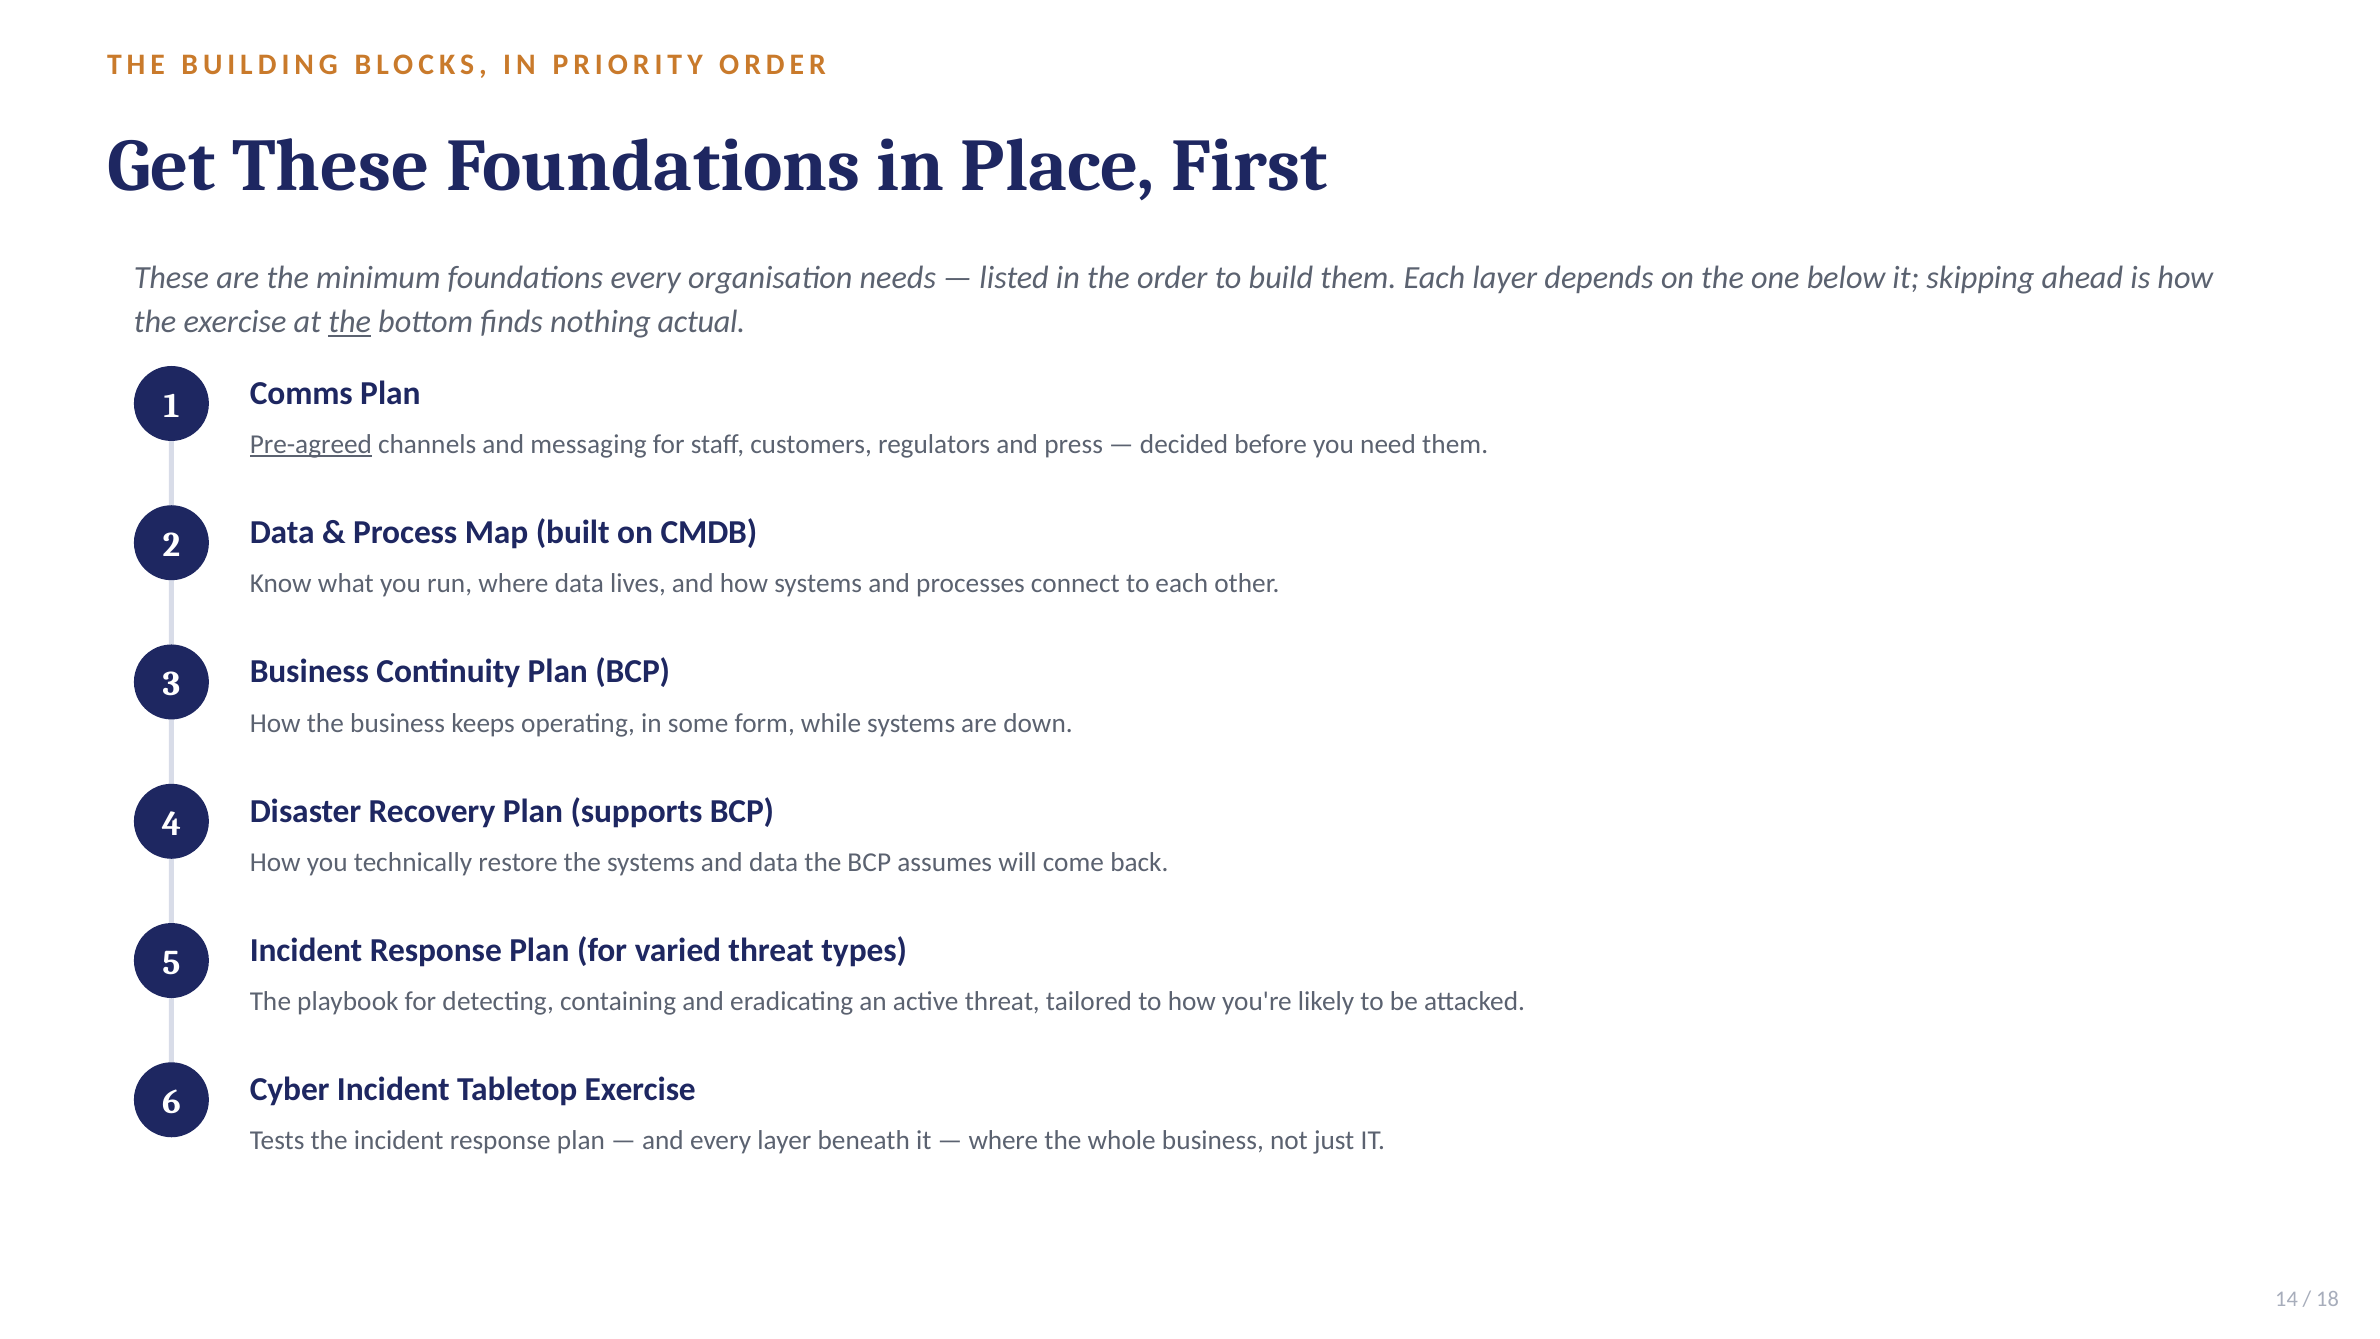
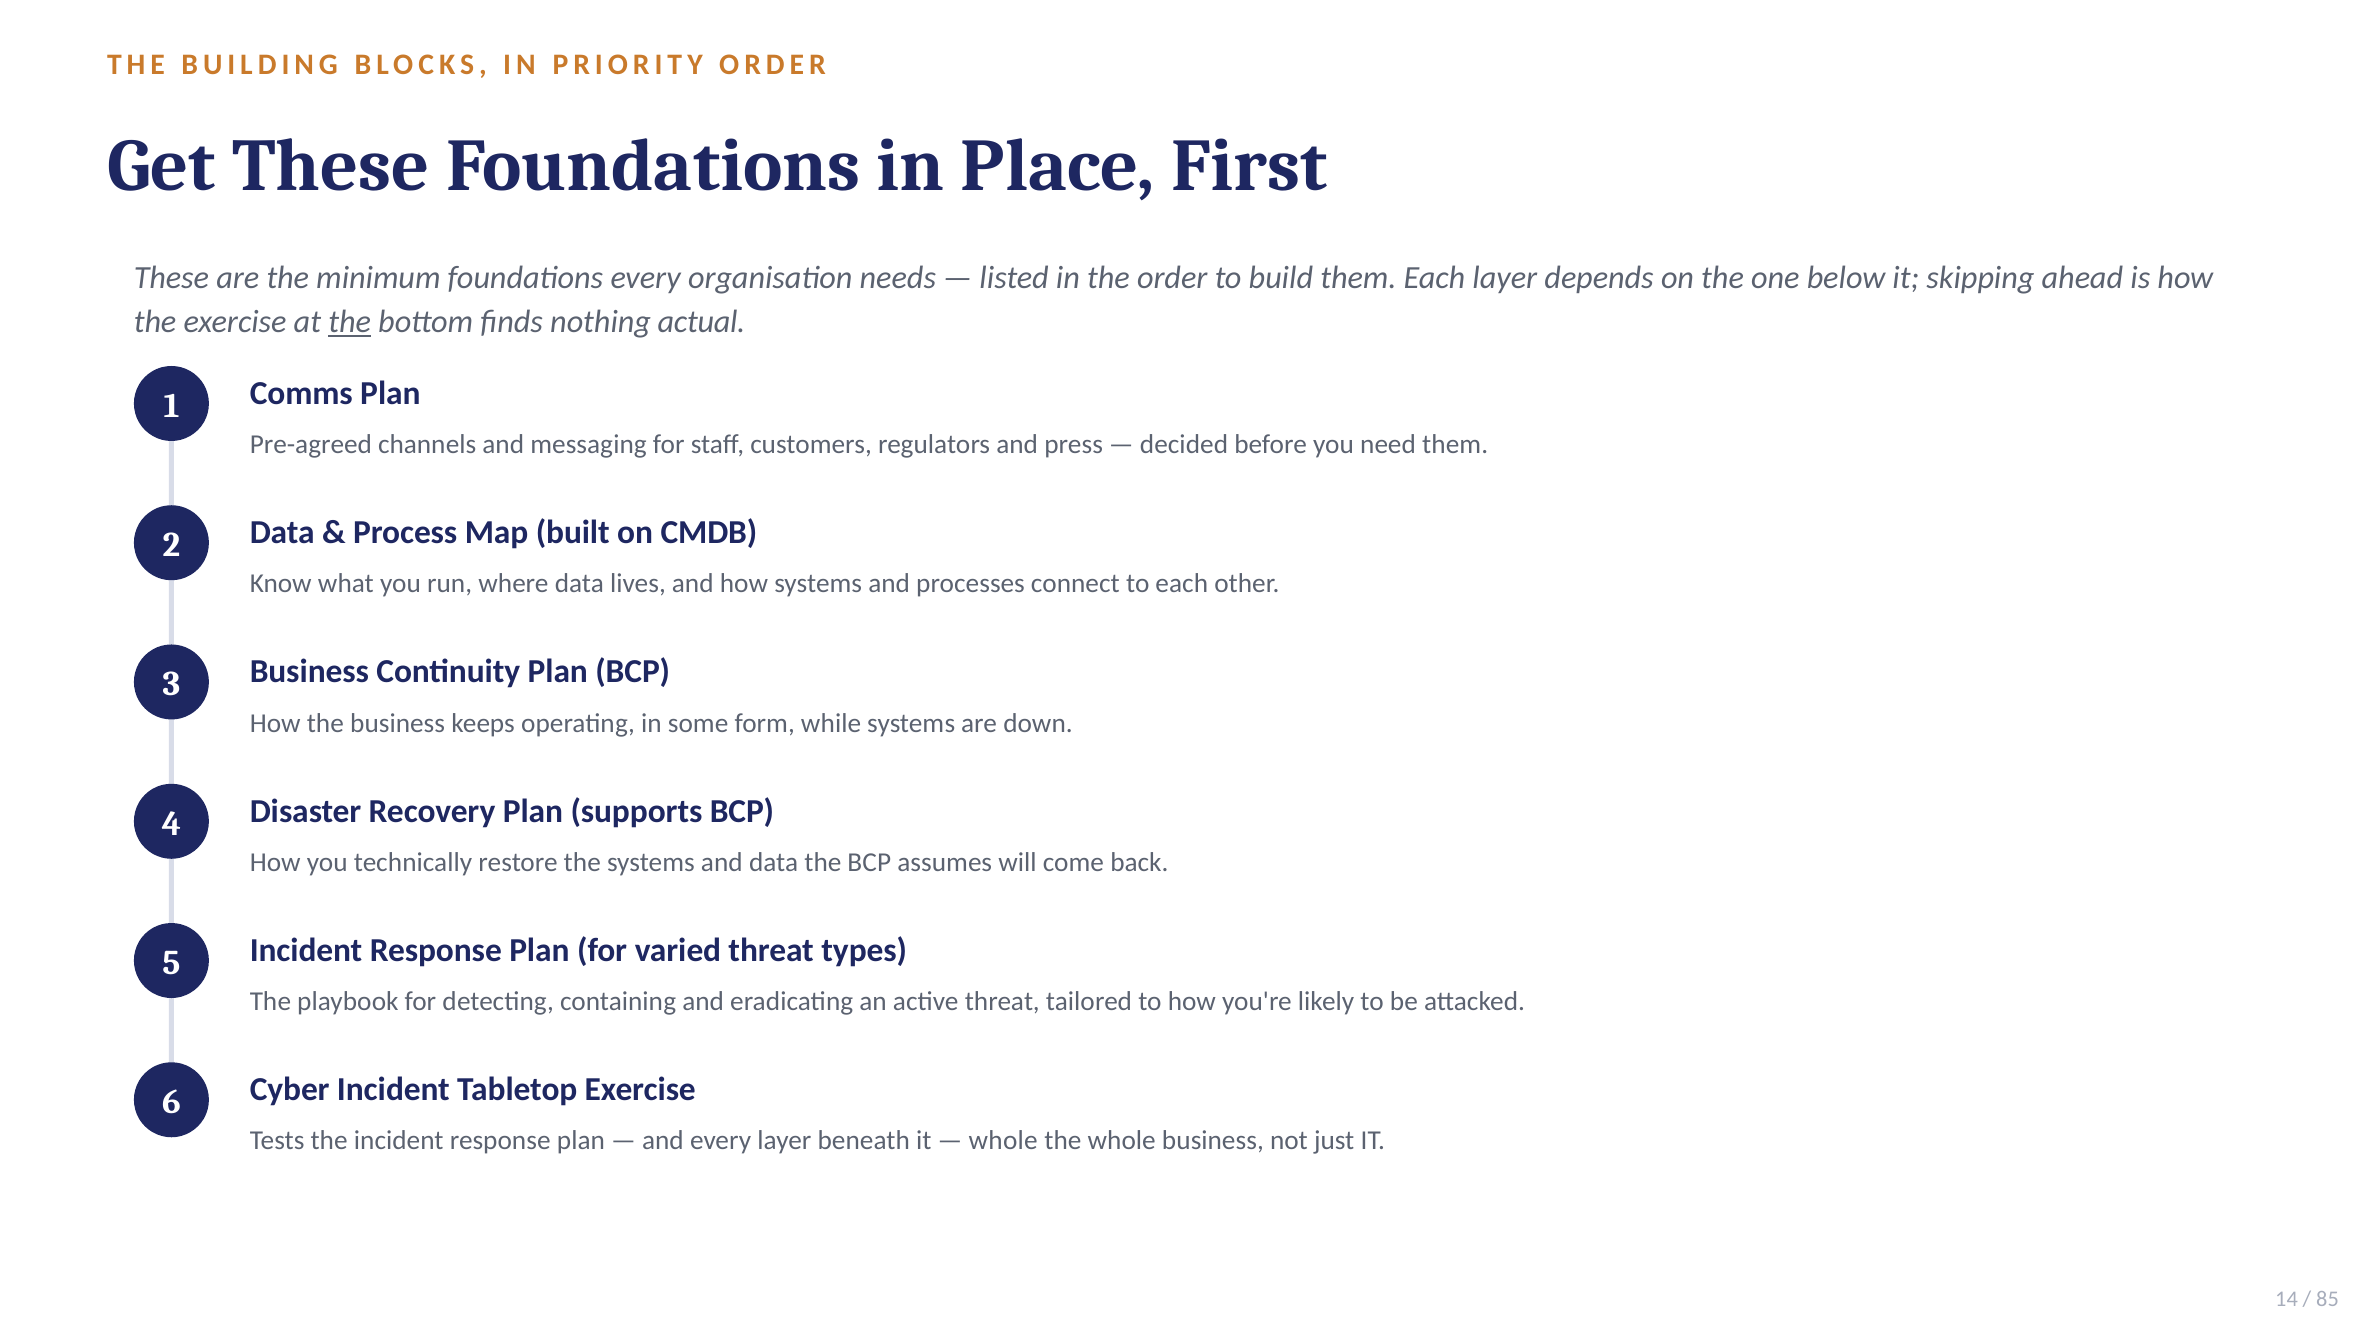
Pre-agreed underline: present -> none
where at (1003, 1141): where -> whole
18: 18 -> 85
